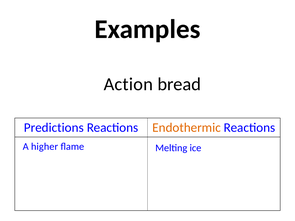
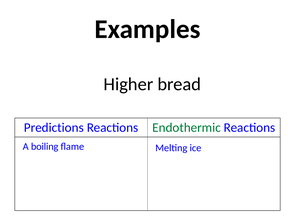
Action: Action -> Higher
Endothermic colour: orange -> green
higher: higher -> boiling
